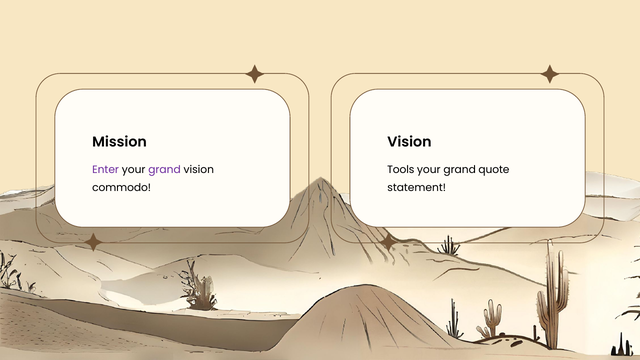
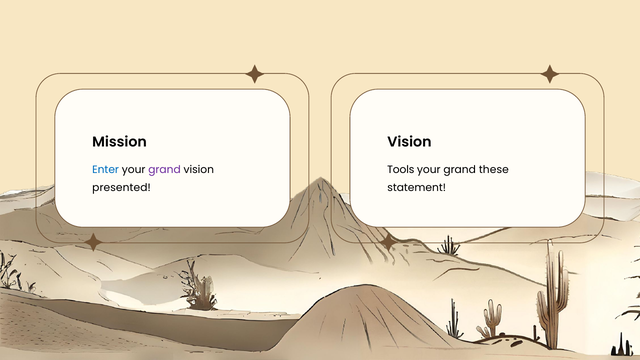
Enter colour: purple -> blue
quote: quote -> these
commodo: commodo -> presented
